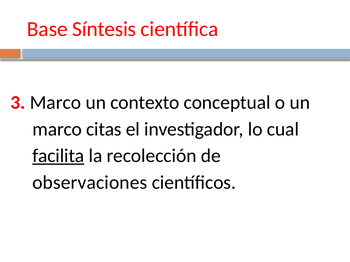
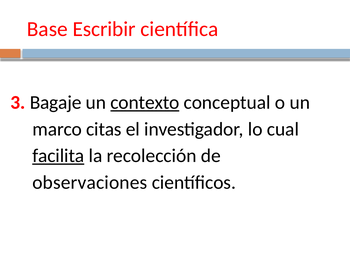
Síntesis: Síntesis -> Escribir
3 Marco: Marco -> Bagaje
contexto underline: none -> present
